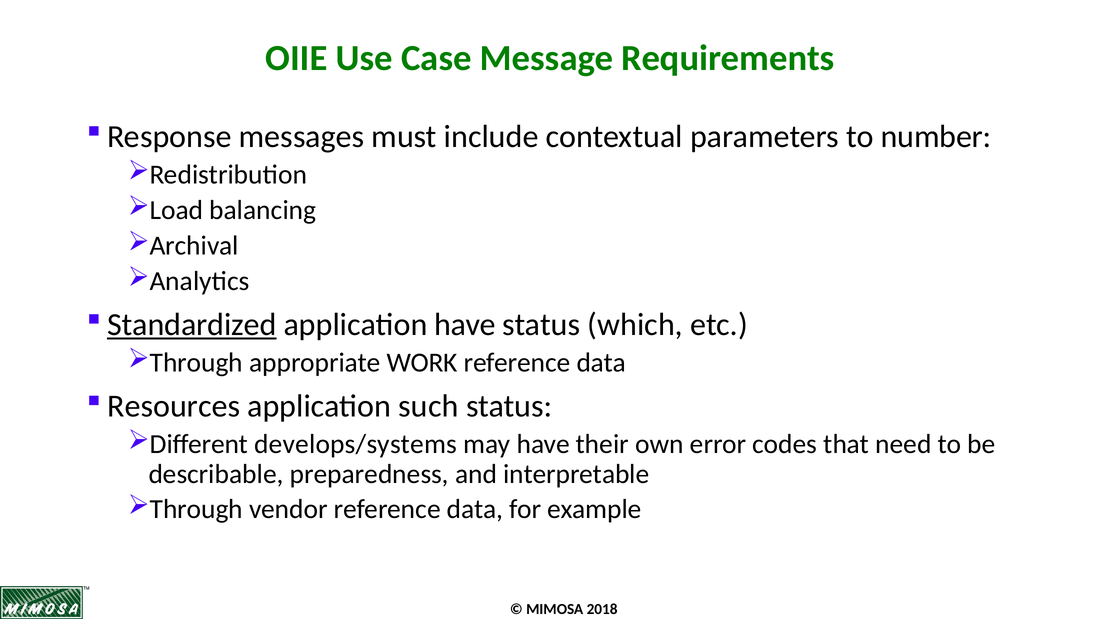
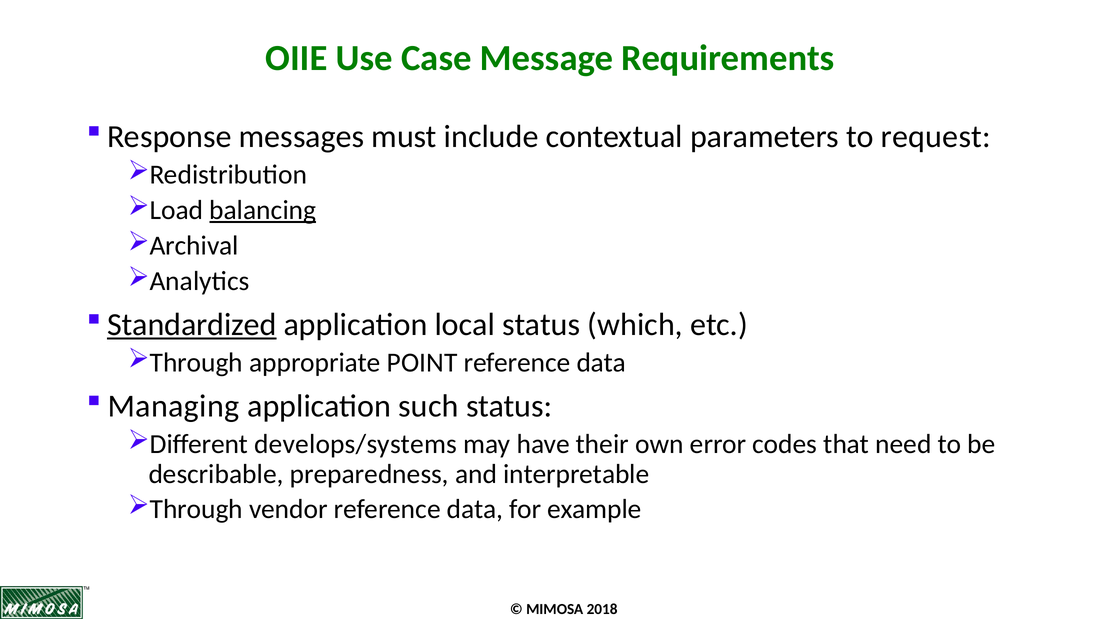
number: number -> request
balancing underline: none -> present
application have: have -> local
WORK: WORK -> POINT
Resources: Resources -> Managing
